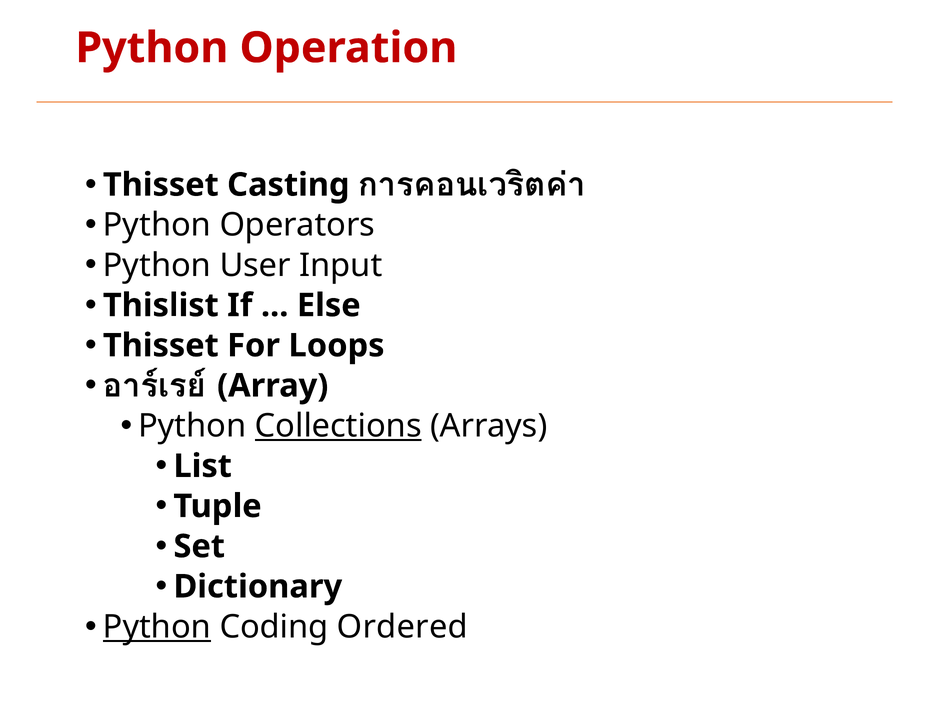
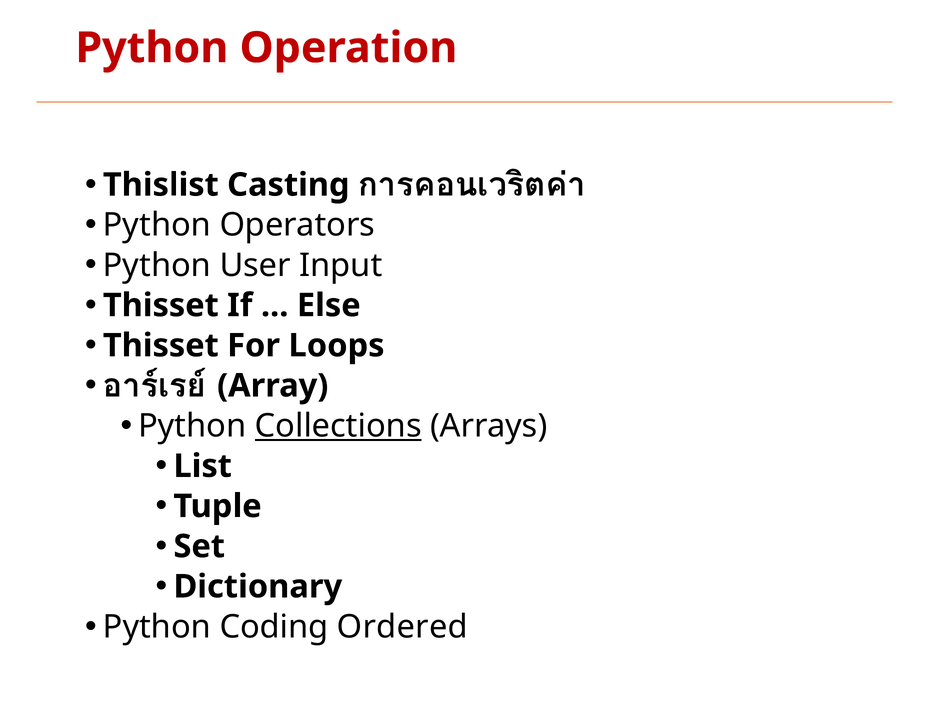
Thisset at (161, 185): Thisset -> Thislist
Thislist at (161, 305): Thislist -> Thisset
Python at (157, 627) underline: present -> none
